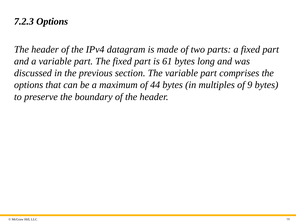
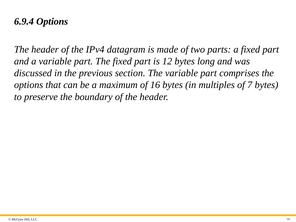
7.2.3: 7.2.3 -> 6.9.4
61: 61 -> 12
44: 44 -> 16
9: 9 -> 7
